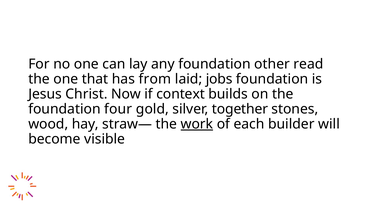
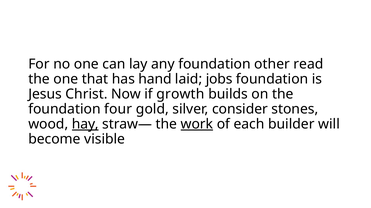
from: from -> hand
context: context -> growth
together: together -> consider
hay underline: none -> present
